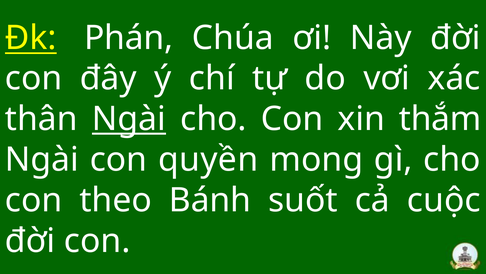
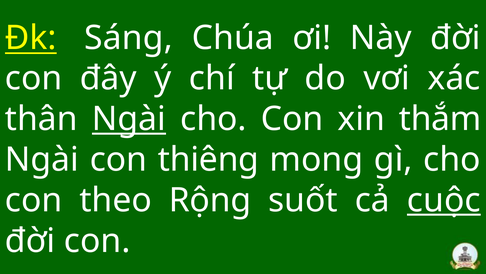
Phán: Phán -> Sáng
quyền: quyền -> thiêng
Bánh: Bánh -> Rộng
cuộc underline: none -> present
